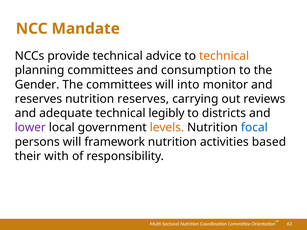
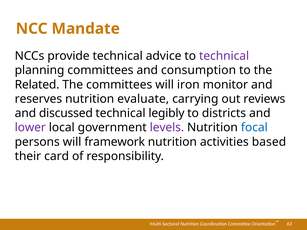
technical at (224, 56) colour: orange -> purple
Gender: Gender -> Related
into: into -> iron
nutrition reserves: reserves -> evaluate
adequate: adequate -> discussed
levels colour: orange -> purple
with: with -> card
